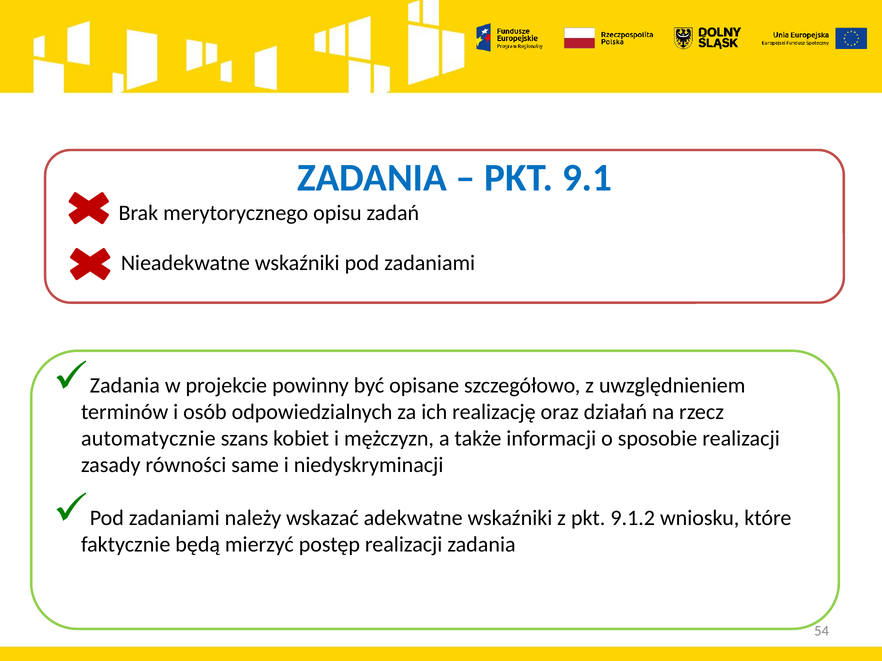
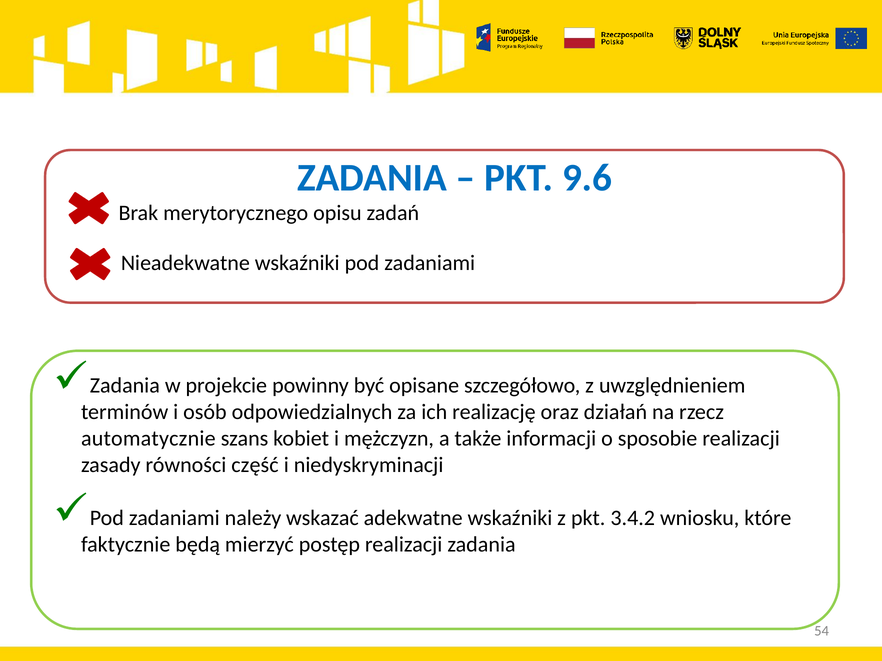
9.1: 9.1 -> 9.6
same: same -> część
9.1.2: 9.1.2 -> 3.4.2
